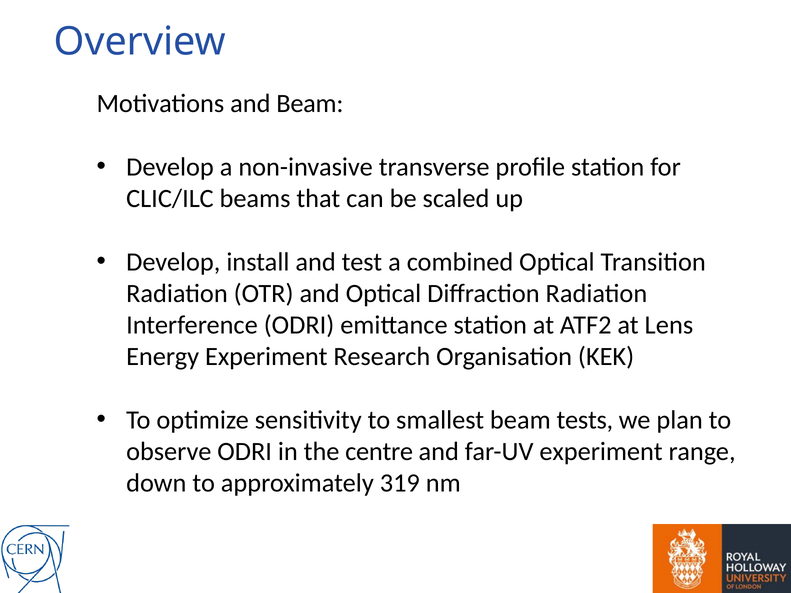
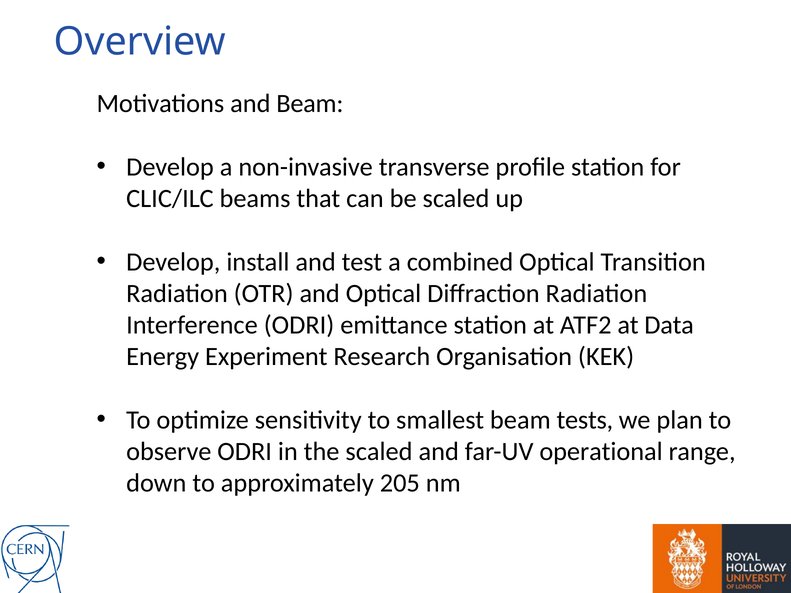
Lens: Lens -> Data
the centre: centre -> scaled
far-UV experiment: experiment -> operational
319: 319 -> 205
